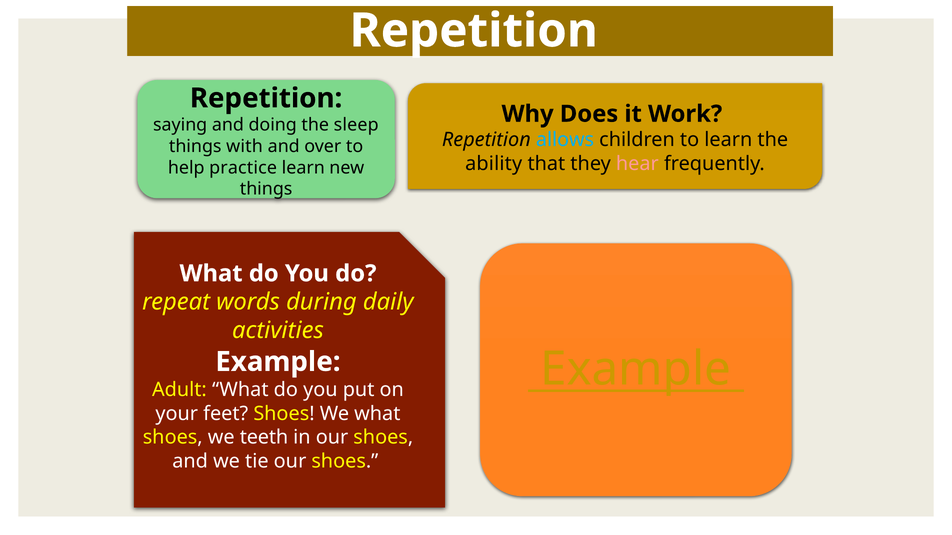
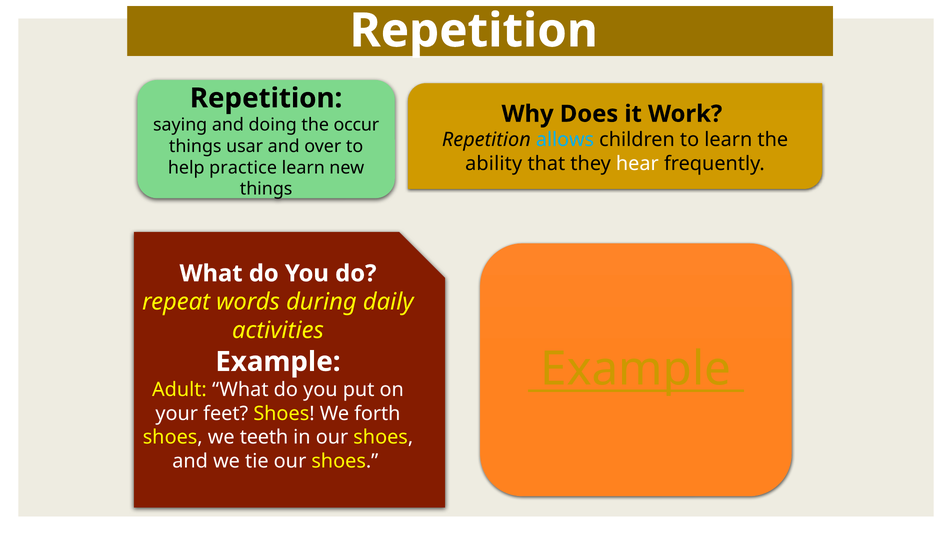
sleep: sleep -> occur
with: with -> usar
hear colour: pink -> white
We what: what -> forth
